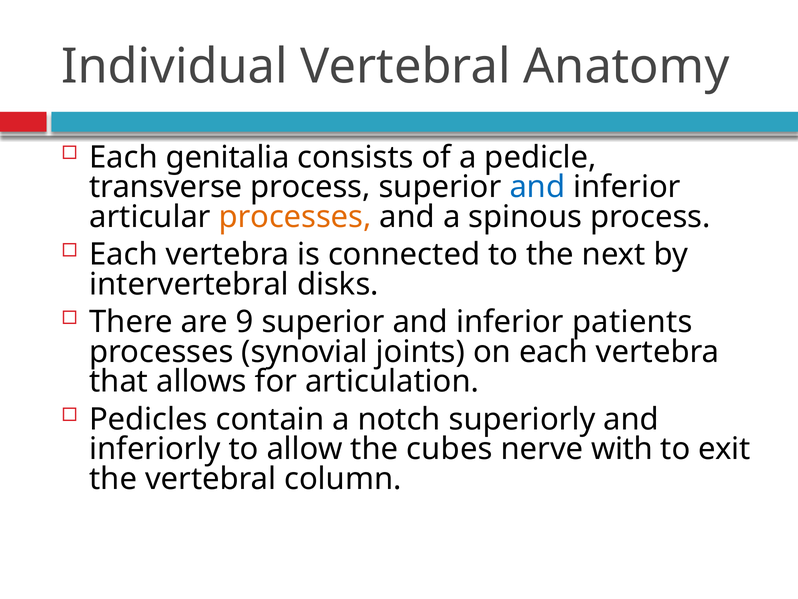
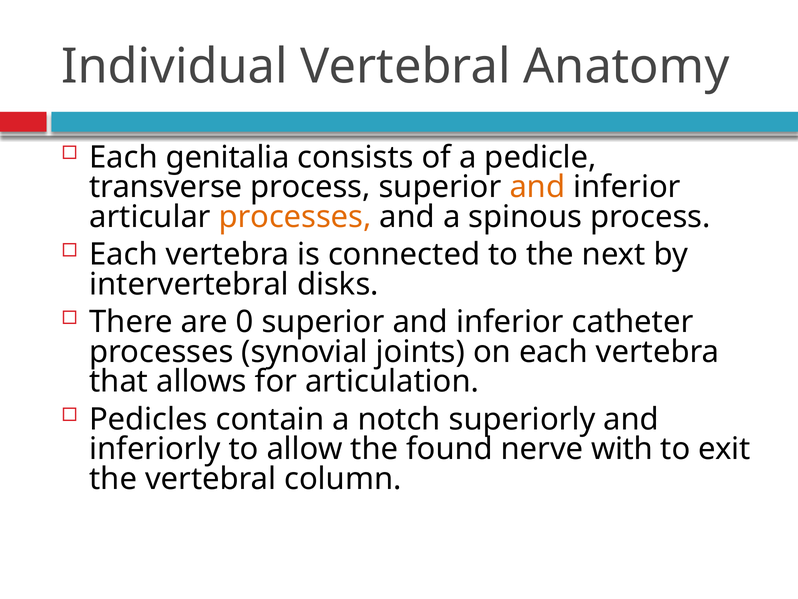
and at (537, 187) colour: blue -> orange
9: 9 -> 0
patients: patients -> catheter
cubes: cubes -> found
